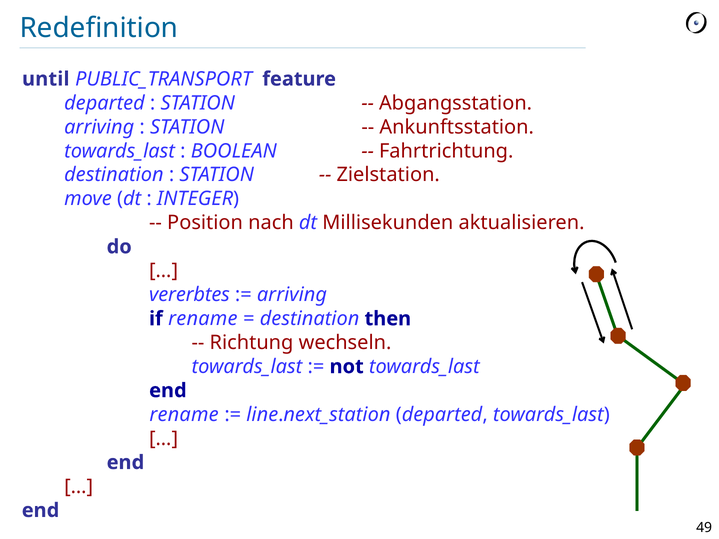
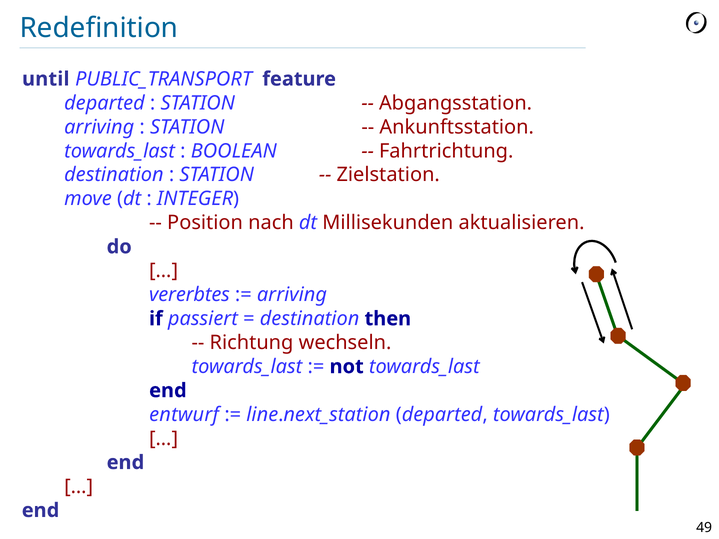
if rename: rename -> passiert
rename at (184, 415): rename -> entwurf
